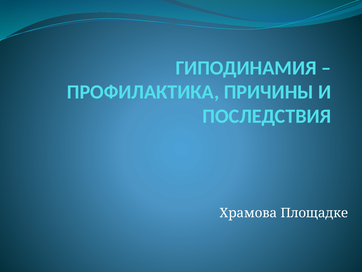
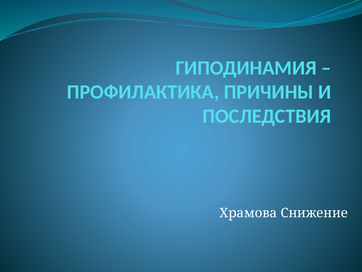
Площадке: Площадке -> Снижение
